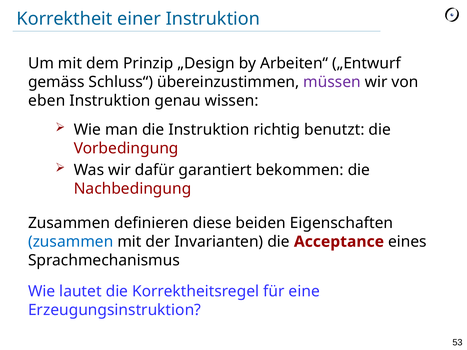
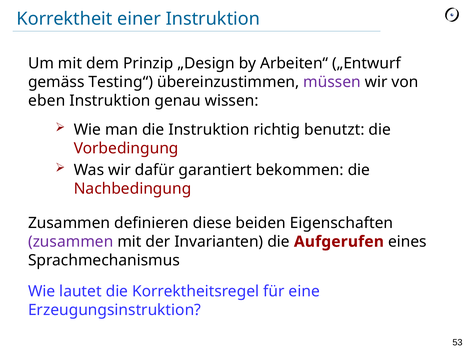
Schluss“: Schluss“ -> Testing“
zusammen at (71, 242) colour: blue -> purple
Acceptance: Acceptance -> Aufgerufen
